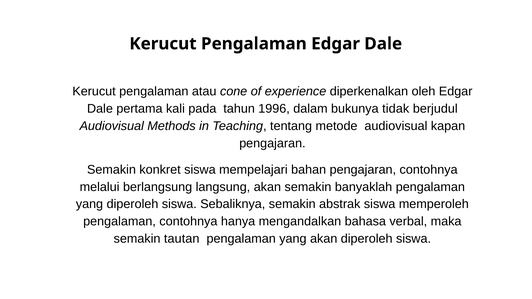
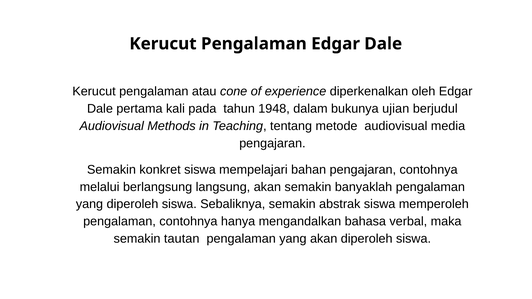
1996: 1996 -> 1948
tidak: tidak -> ujian
kapan: kapan -> media
